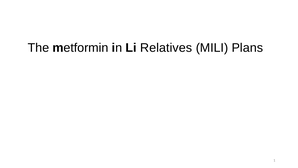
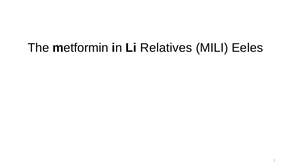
Plans: Plans -> Eeles
